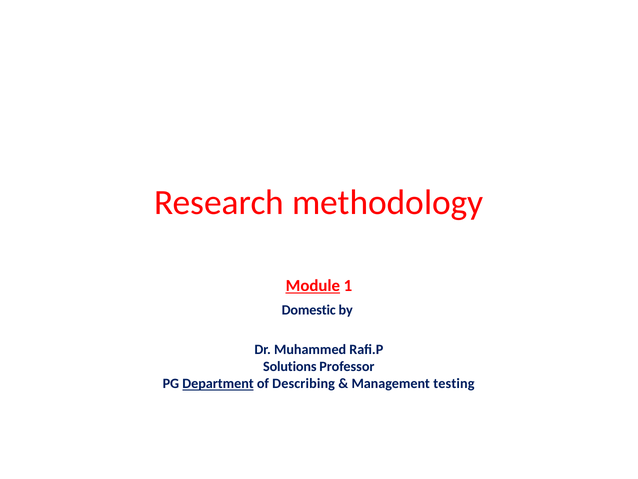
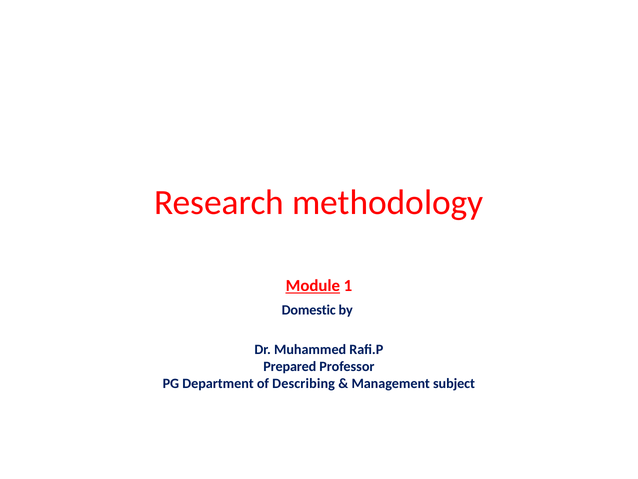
Solutions: Solutions -> Prepared
Department underline: present -> none
testing: testing -> subject
